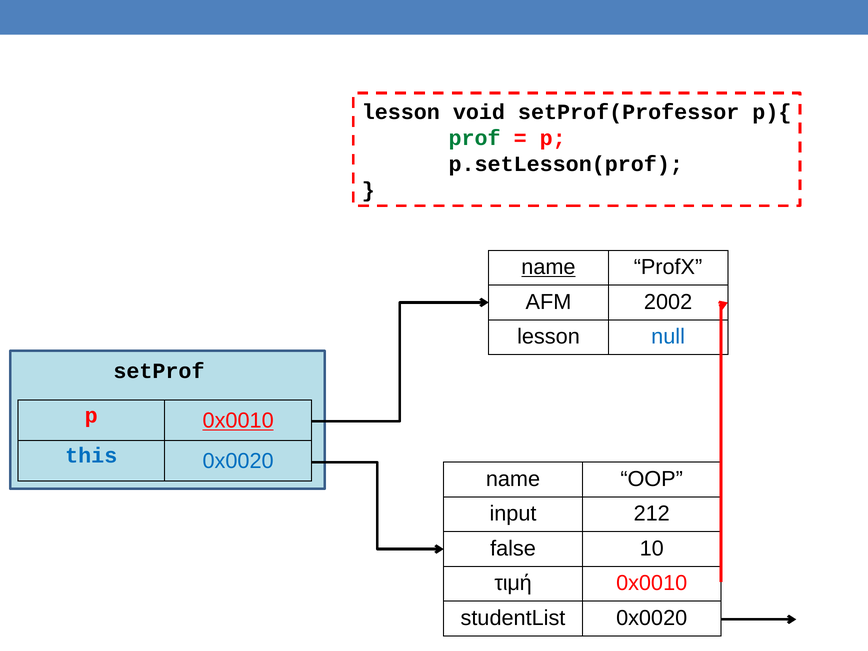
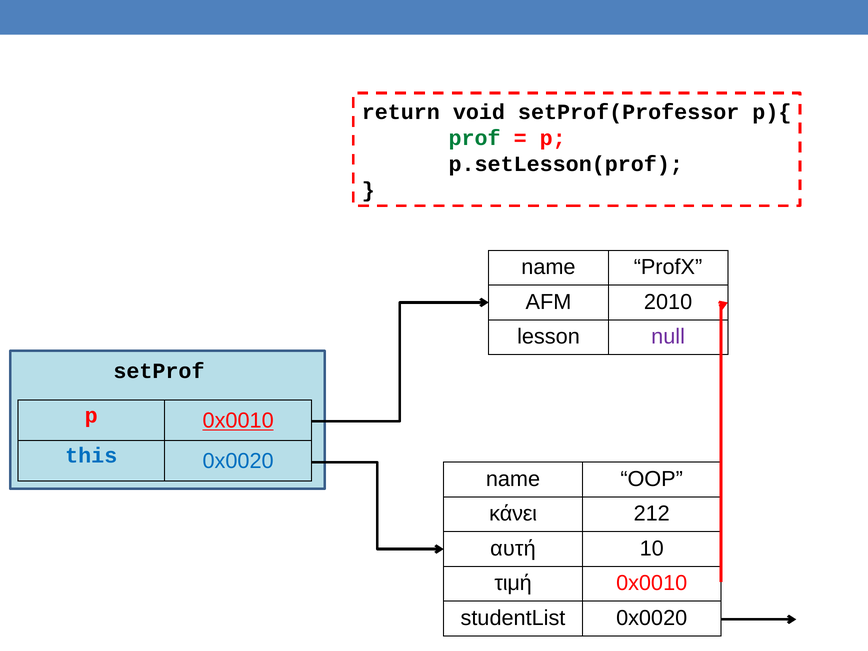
lesson at (401, 112): lesson -> return
name at (548, 267) underline: present -> none
2002: 2002 -> 2010
null colour: blue -> purple
input: input -> κάνει
false: false -> αυτή
